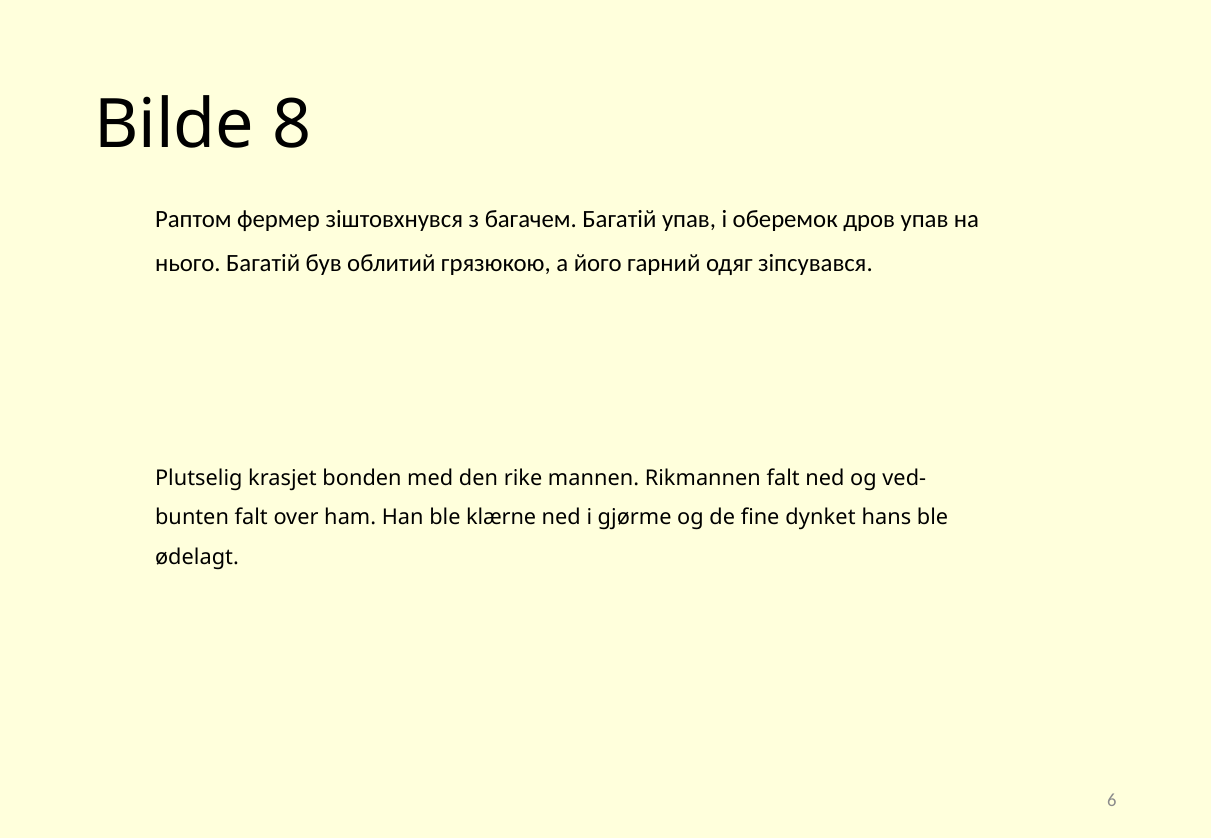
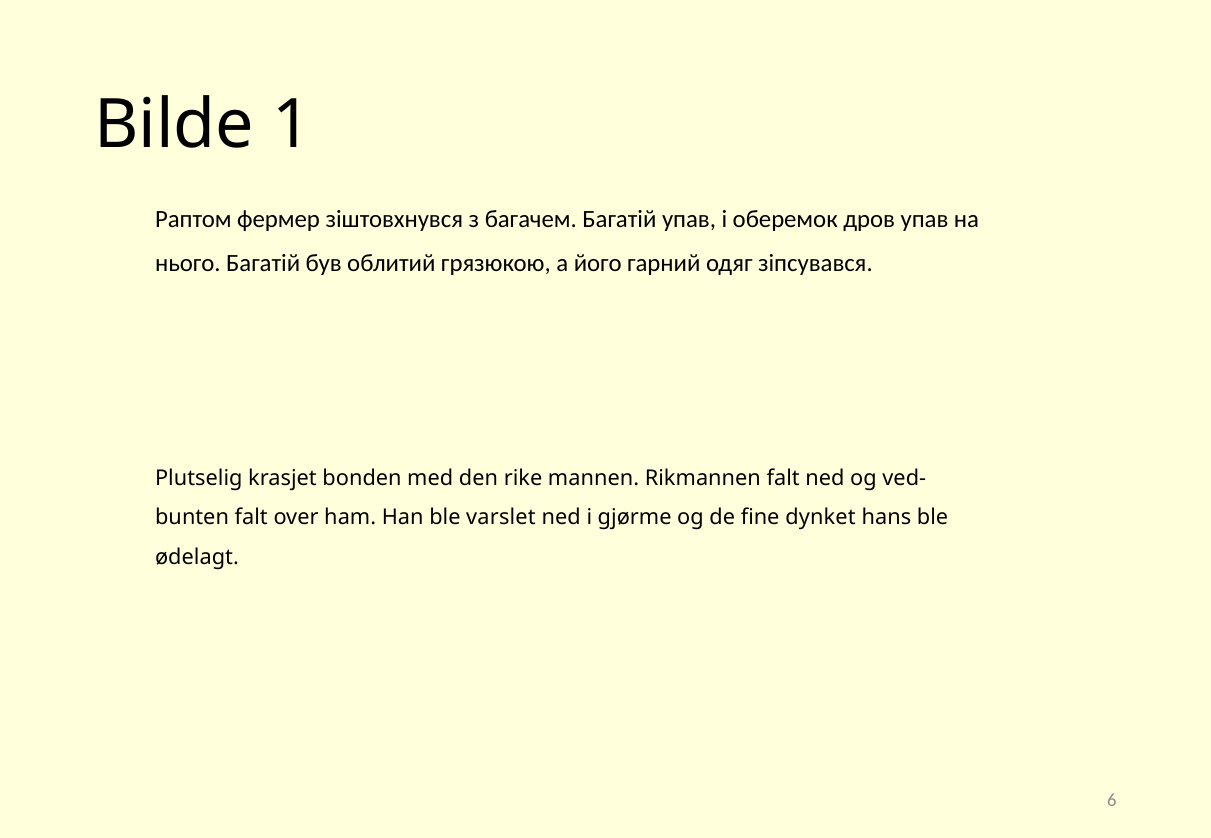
8: 8 -> 1
klærne: klærne -> varslet
